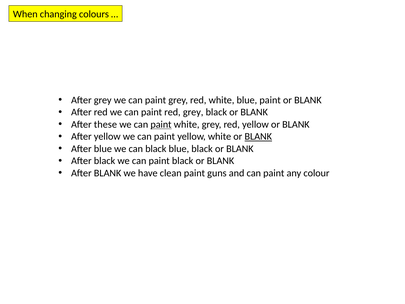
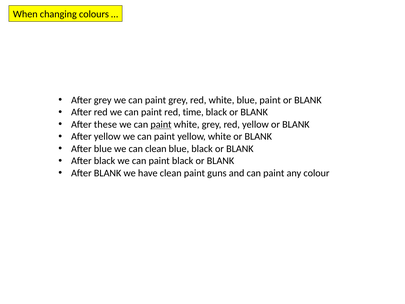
red grey: grey -> time
BLANK at (258, 136) underline: present -> none
can black: black -> clean
